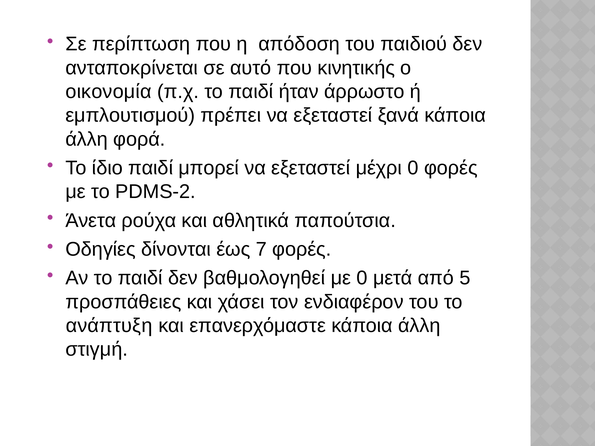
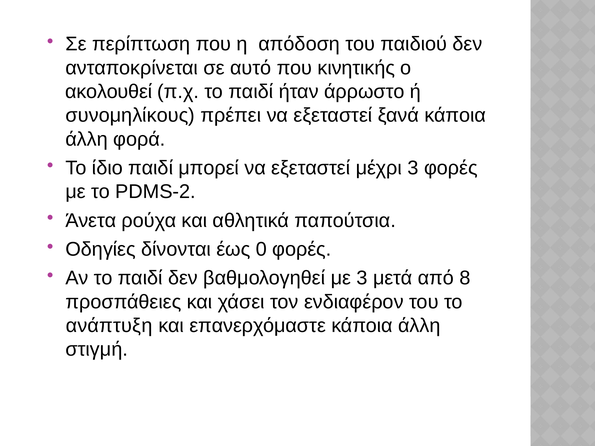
οικονομία: οικονομία -> ακολουθεί
εμπλουτισμού: εμπλουτισμού -> συνομηλίκους
μέχρι 0: 0 -> 3
7: 7 -> 0
με 0: 0 -> 3
5: 5 -> 8
